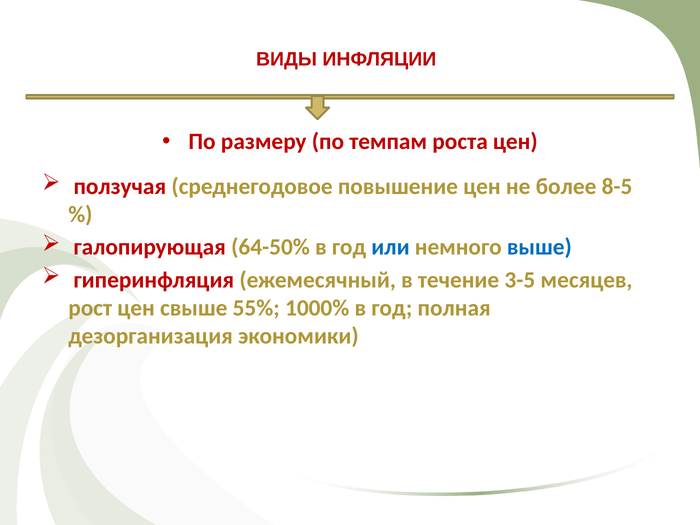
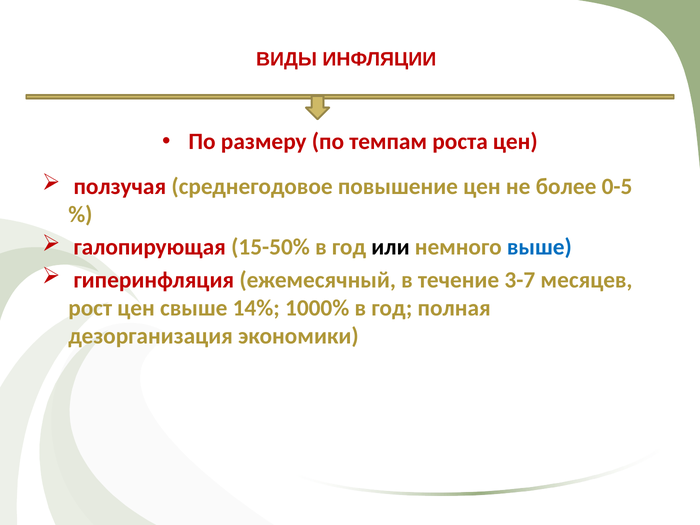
8-5: 8-5 -> 0-5
64-50%: 64-50% -> 15-50%
или colour: blue -> black
3-5: 3-5 -> 3-7
55%: 55% -> 14%
